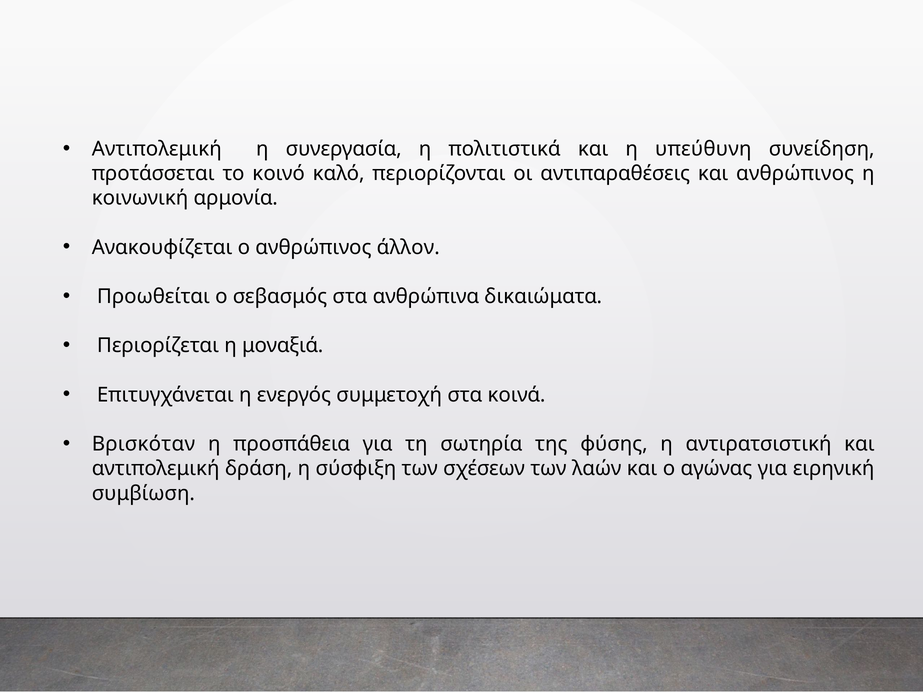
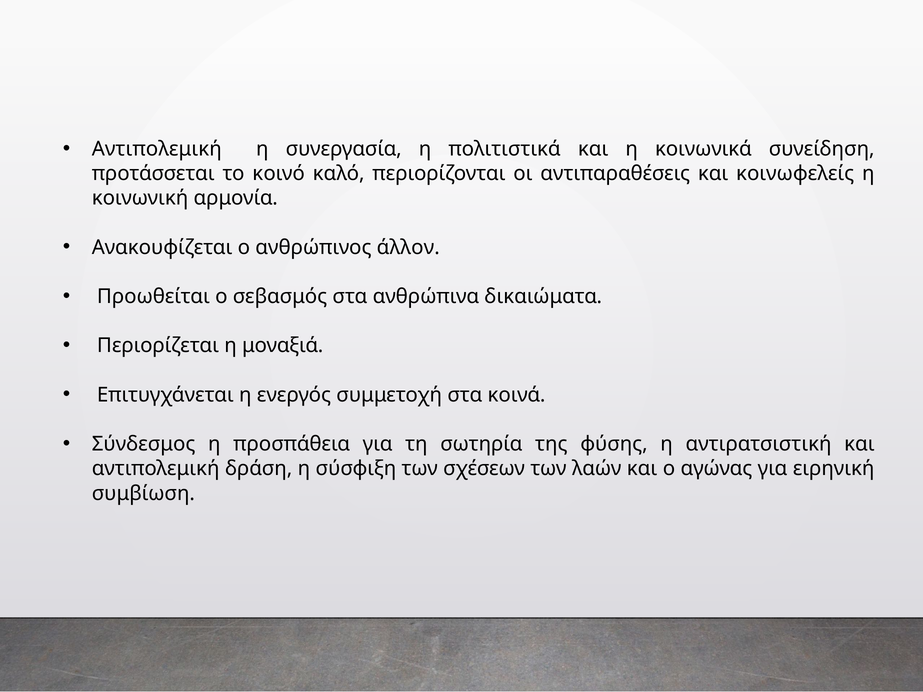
υπεύθυνη: υπεύθυνη -> κοινωνικά
και ανθρώπινος: ανθρώπινος -> κοινωφελείς
Βρισκόταν: Βρισκόταν -> Σύνδεσμος
